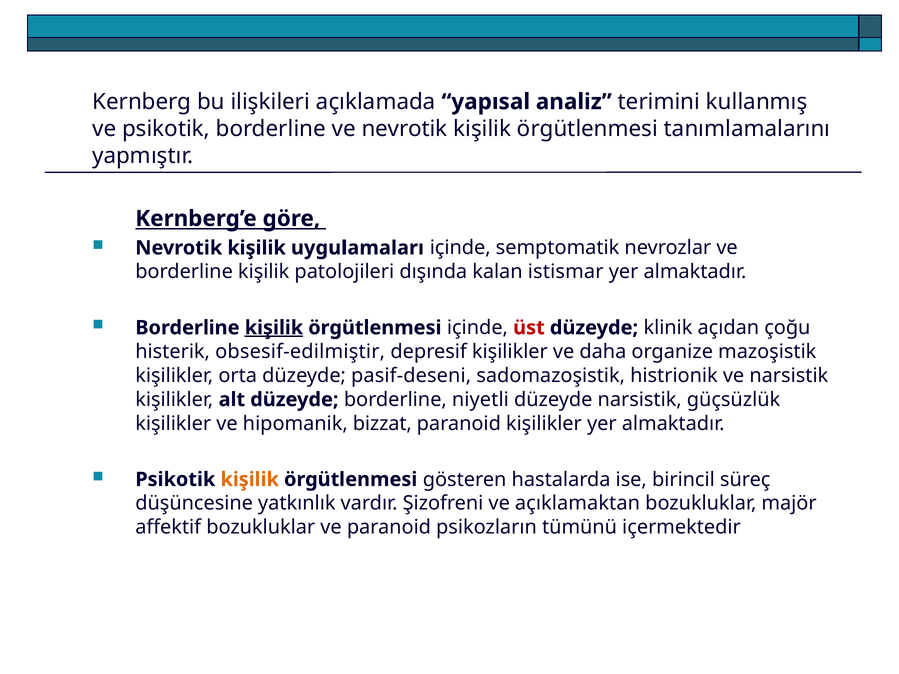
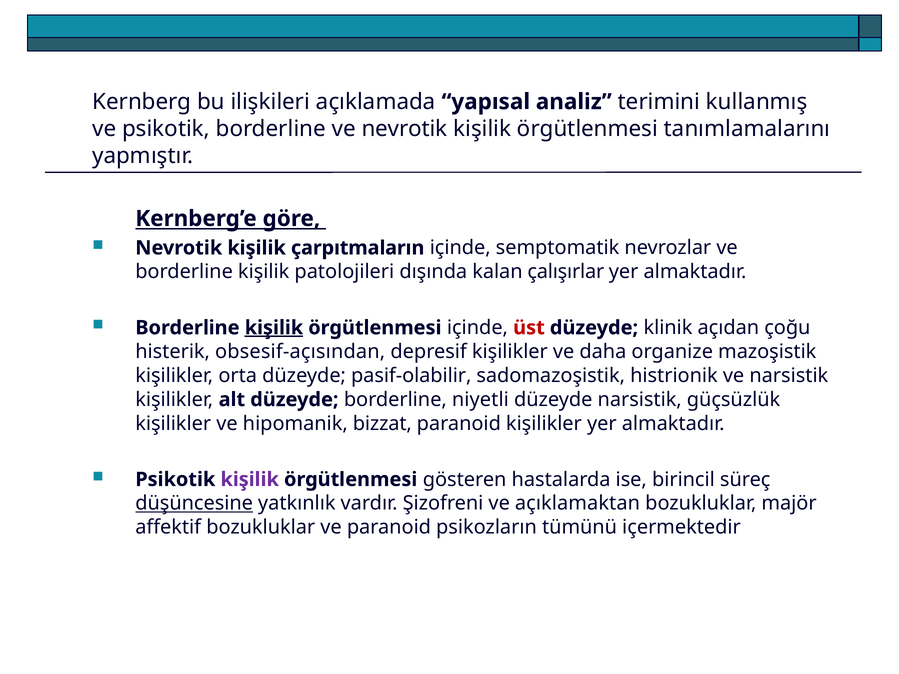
uygulamaları: uygulamaları -> çarpıtmaların
istismar: istismar -> çalışırlar
obsesif-edilmiştir: obsesif-edilmiştir -> obsesif-açısından
pasif-deseni: pasif-deseni -> pasif-olabilir
kişilik at (250, 480) colour: orange -> purple
düşüncesine underline: none -> present
